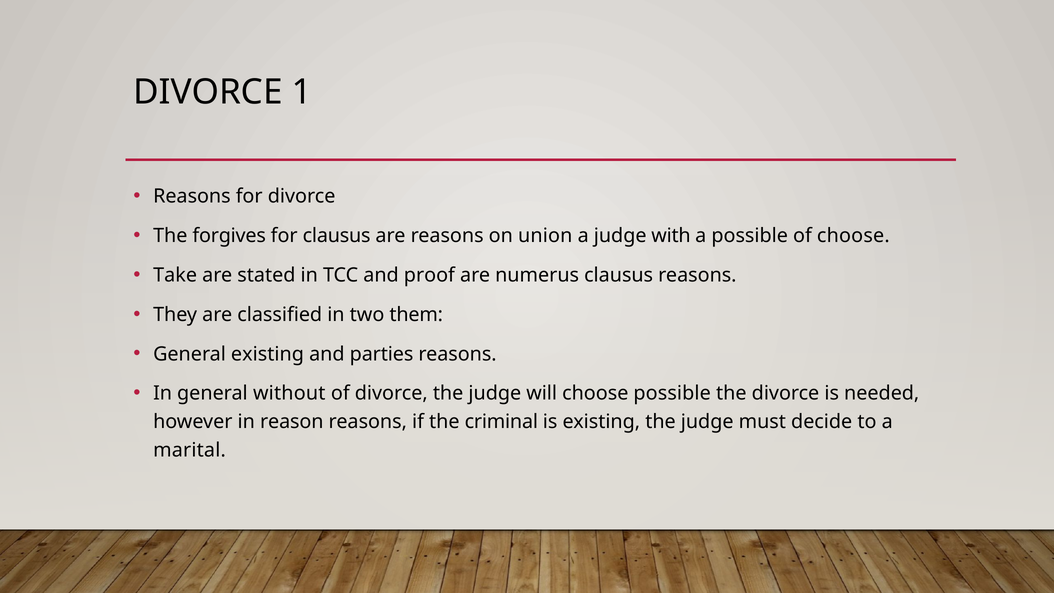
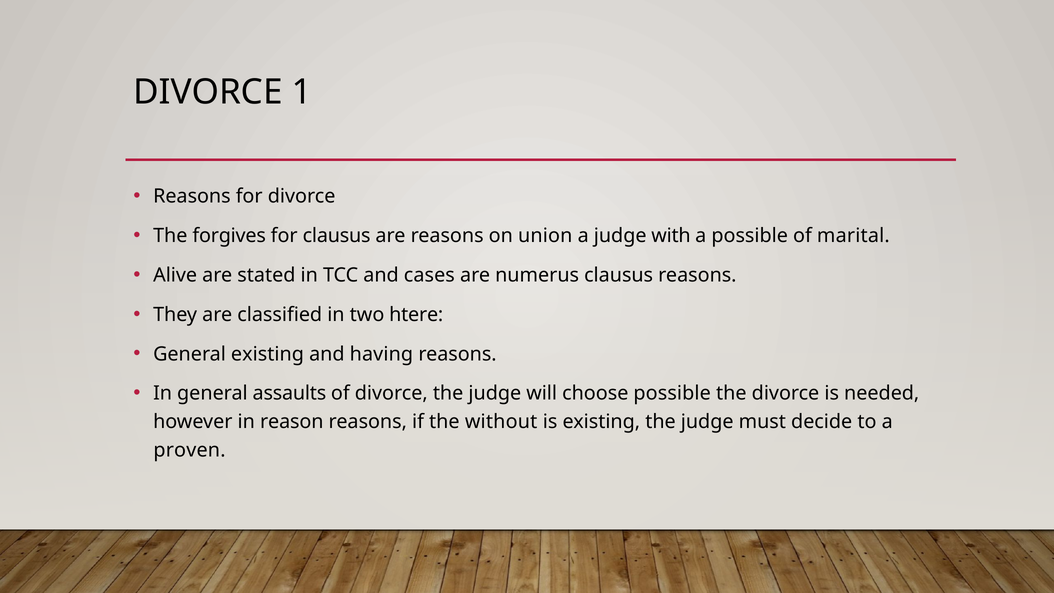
of choose: choose -> marital
Take: Take -> Alive
proof: proof -> cases
them: them -> htere
parties: parties -> having
without: without -> assaults
criminal: criminal -> without
marital: marital -> proven
